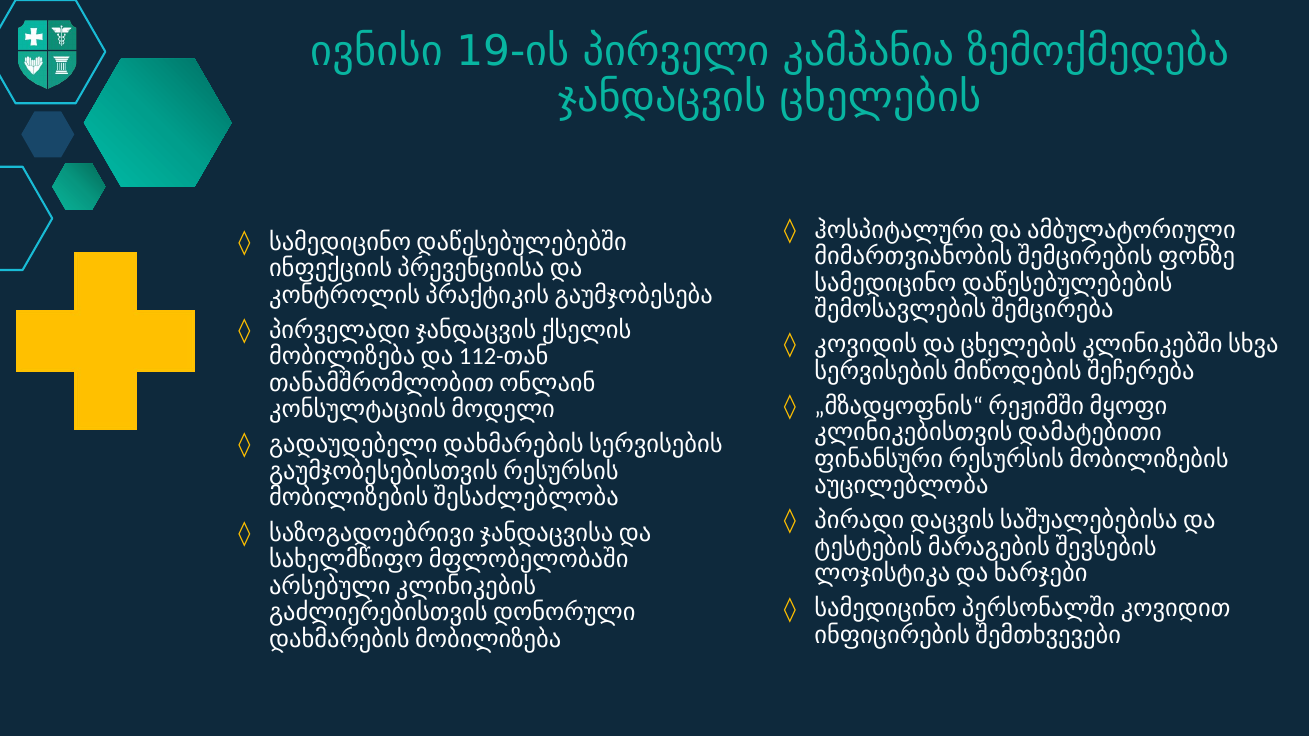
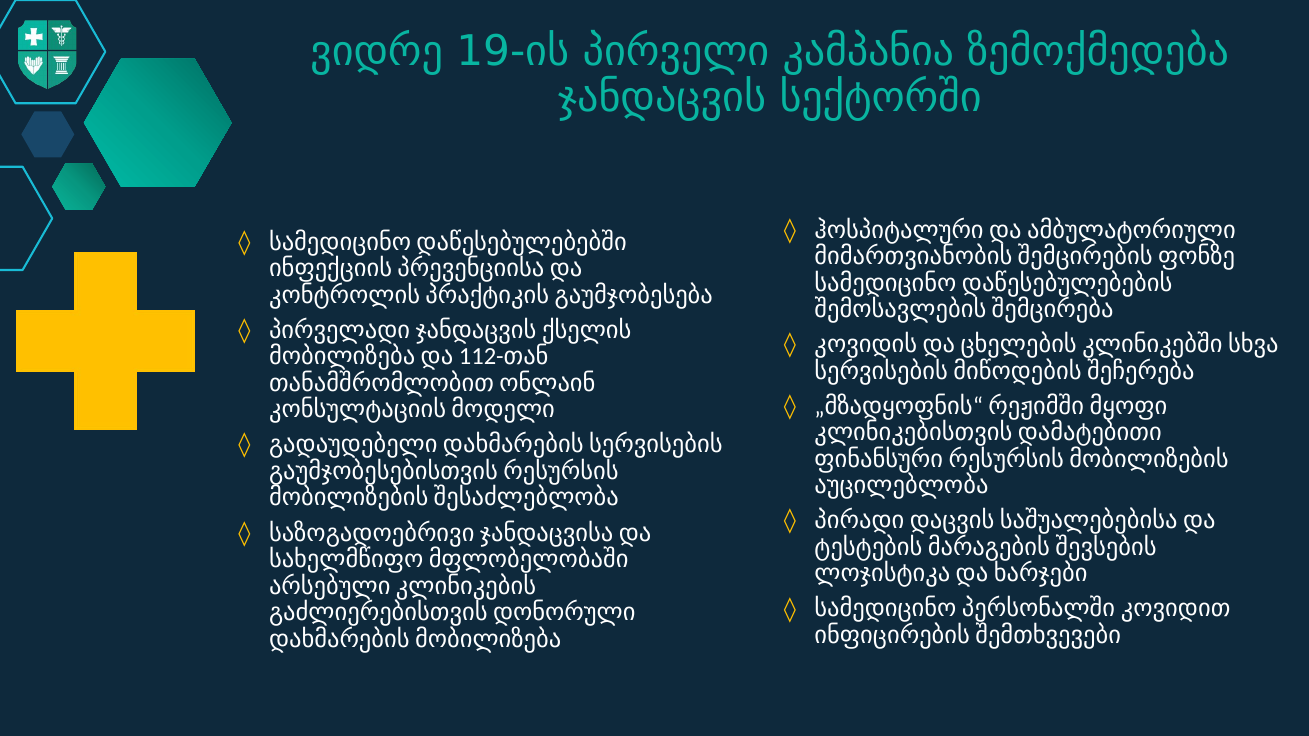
ივნისი: ივნისი -> ვიდრე
ცხელების: ცხელების -> სექტორში
